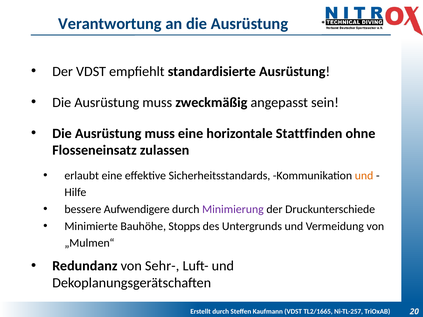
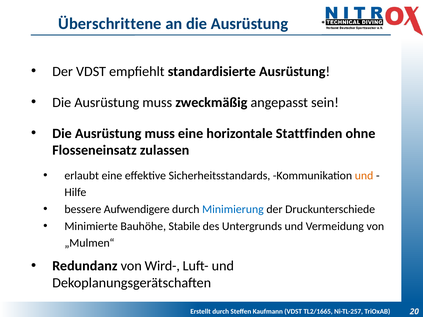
Verantwortung: Verantwortung -> Überschrittene
Minimierung colour: purple -> blue
Stopps: Stopps -> Stabile
Sehr-: Sehr- -> Wird-
